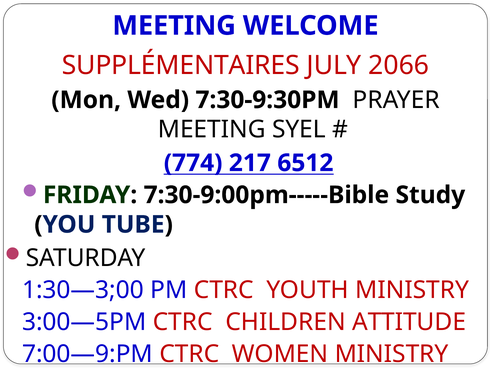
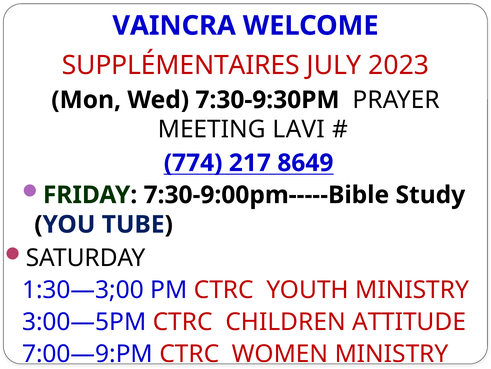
MEETING at (174, 26): MEETING -> VAINCRA
2066: 2066 -> 2023
SYEL: SYEL -> LAVI
6512: 6512 -> 8649
